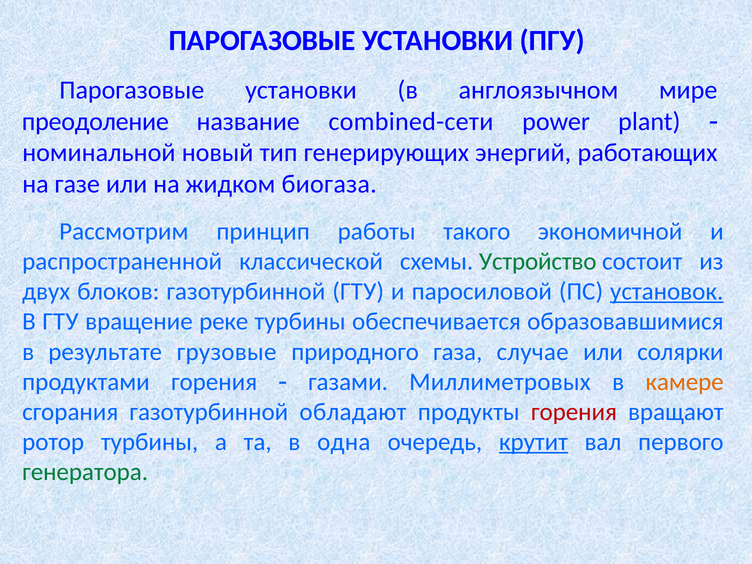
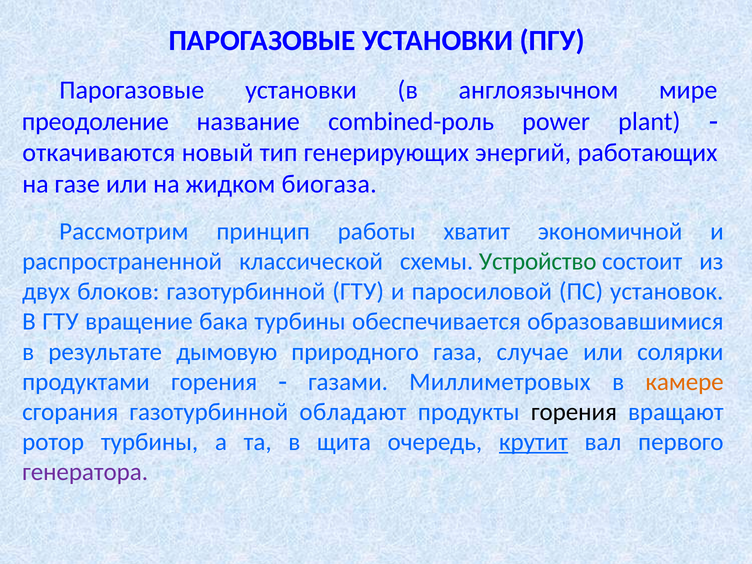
combined-сети: combined-сети -> combined-роль
номинальной: номинальной -> откачиваются
такого: такого -> хватит
установок underline: present -> none
реке: реке -> бака
грузовые: грузовые -> дымовую
горения at (574, 412) colour: red -> black
одна: одна -> щита
генератора colour: green -> purple
